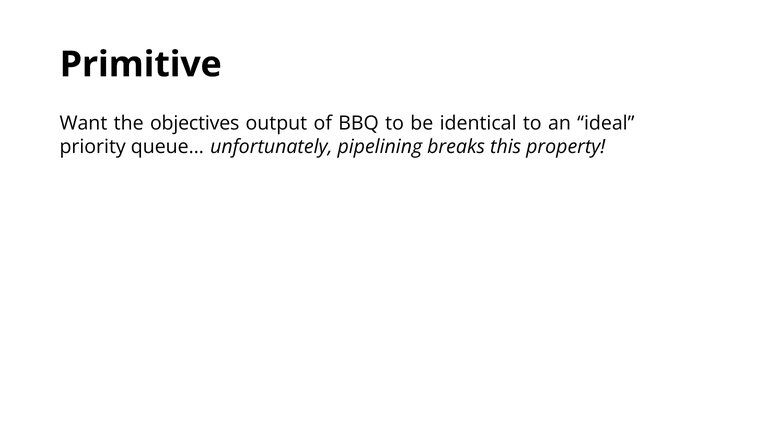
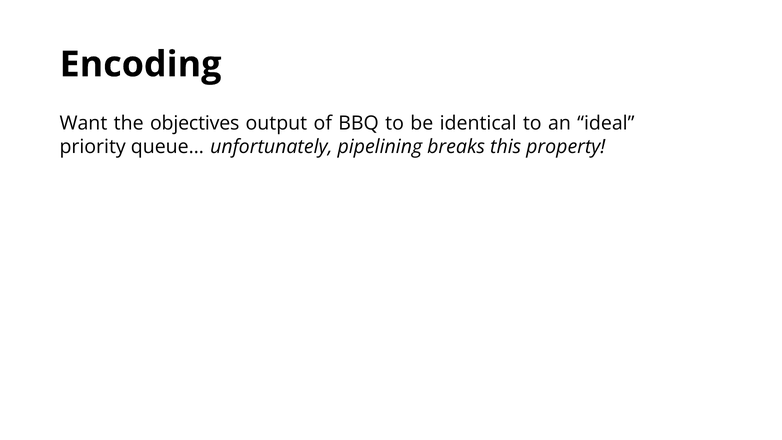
Primitive: Primitive -> Encoding
